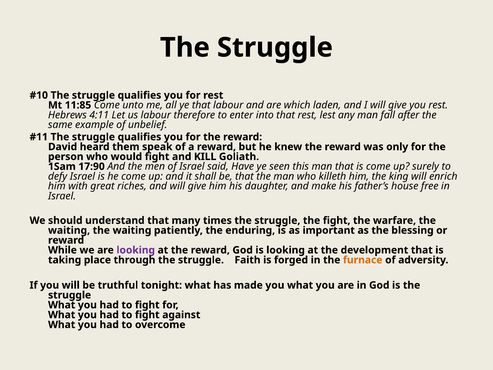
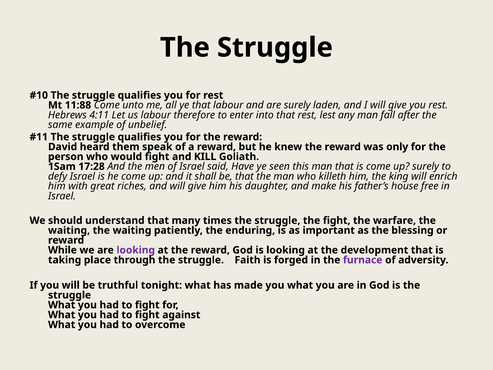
11:85: 11:85 -> 11:88
are which: which -> surely
17:90: 17:90 -> 17:28
furnace colour: orange -> purple
